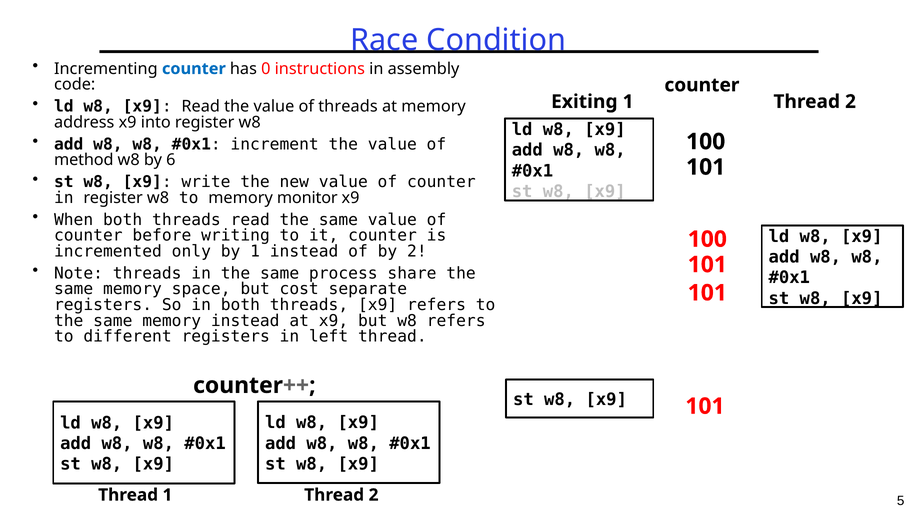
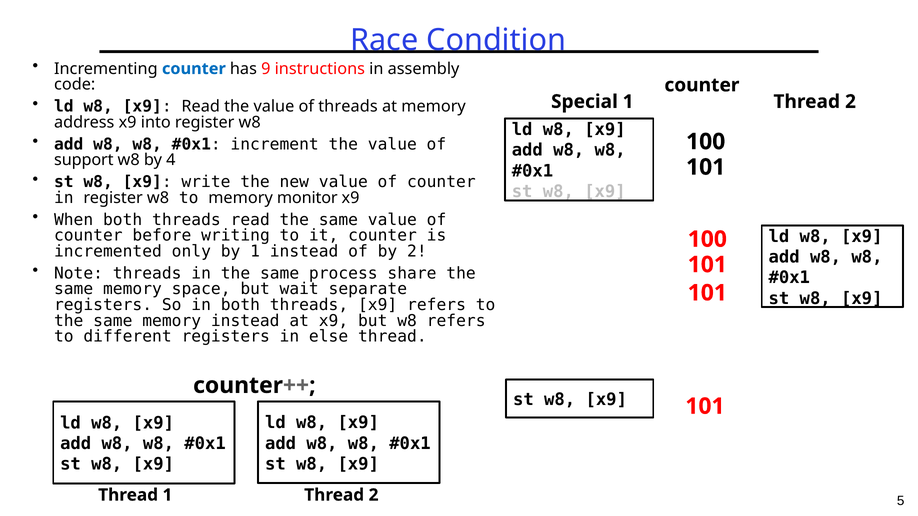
0: 0 -> 9
Exiting: Exiting -> Special
method: method -> support
6: 6 -> 4
cost: cost -> wait
left: left -> else
